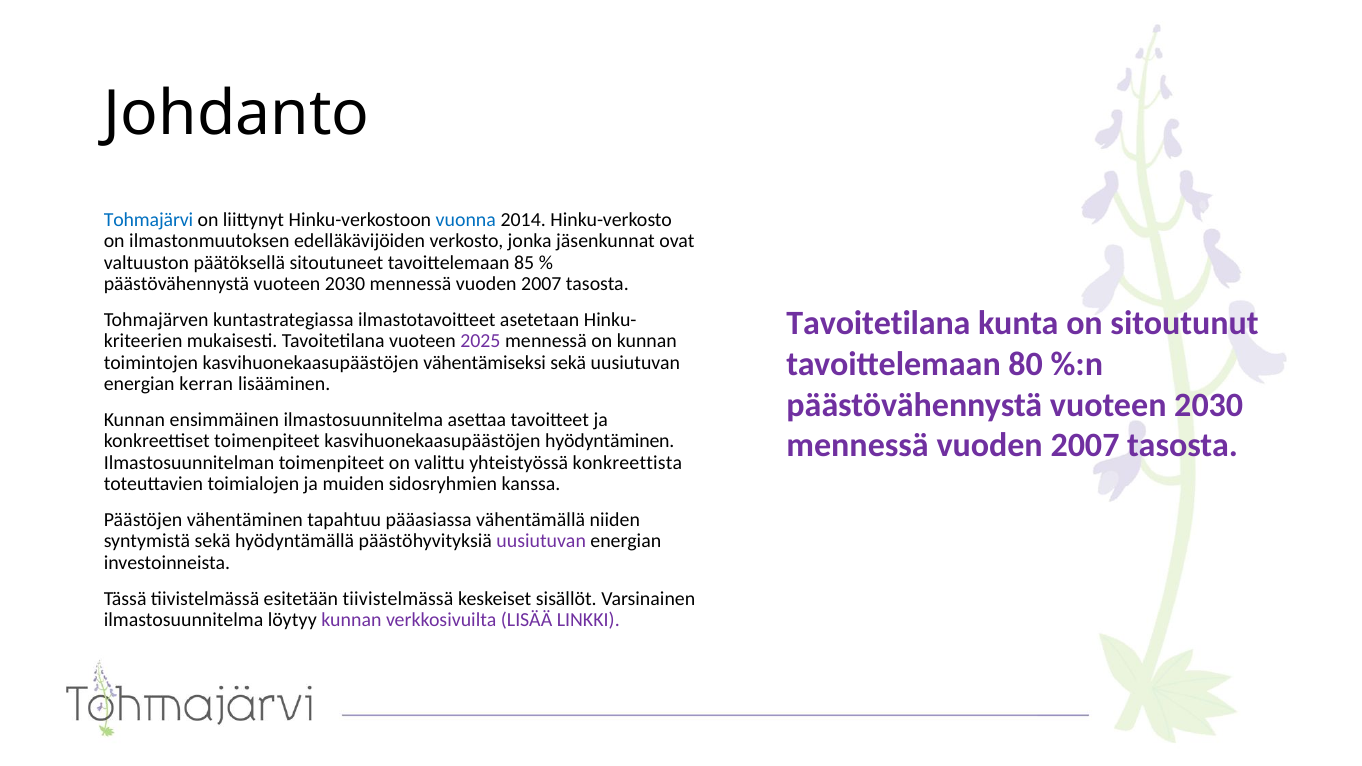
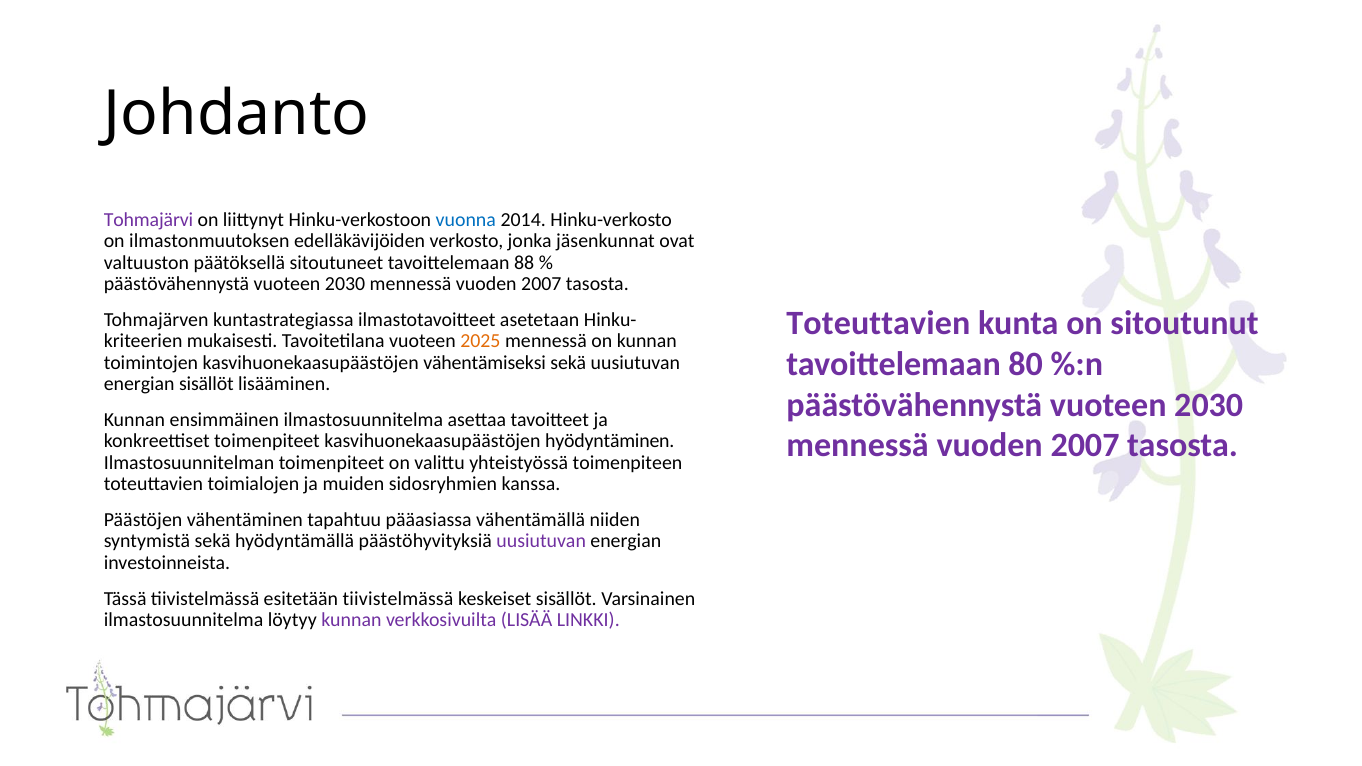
Tohmajärvi colour: blue -> purple
85: 85 -> 88
Tavoitetilana at (879, 323): Tavoitetilana -> Toteuttavien
2025 colour: purple -> orange
energian kerran: kerran -> sisällöt
konkreettista: konkreettista -> toimenpiteen
